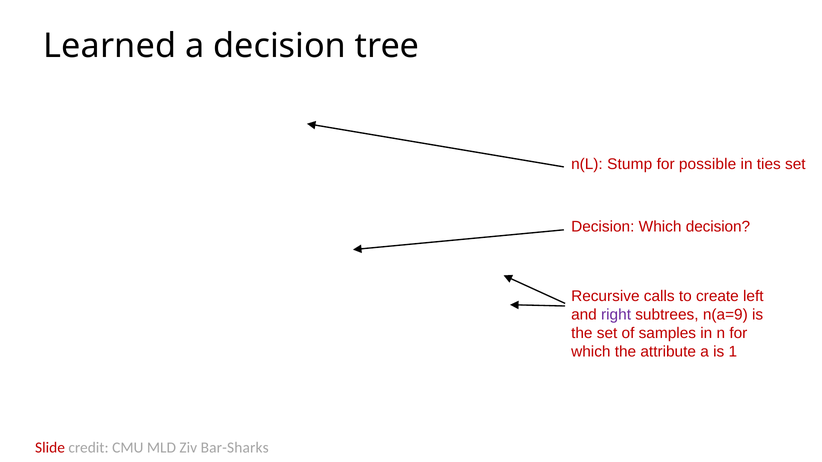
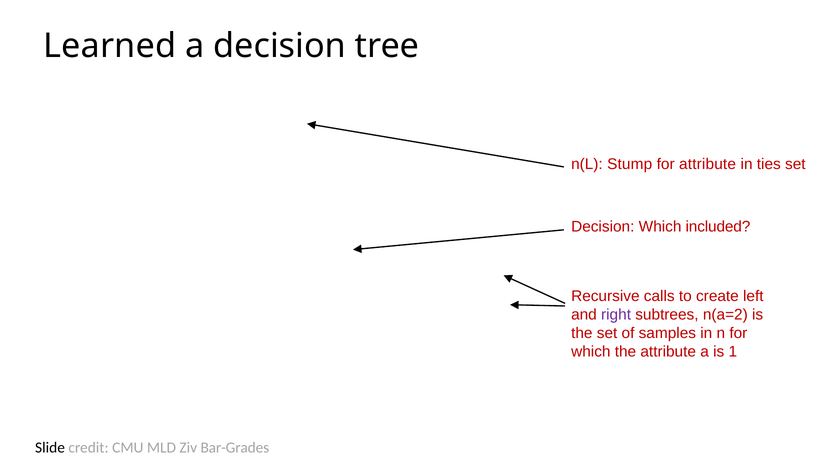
for possible: possible -> attribute
Which decision: decision -> included
n(a=9: n(a=9 -> n(a=2
Slide colour: red -> black
Bar-Sharks: Bar-Sharks -> Bar-Grades
